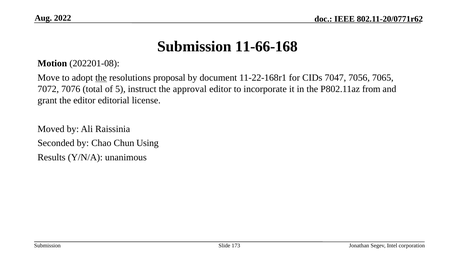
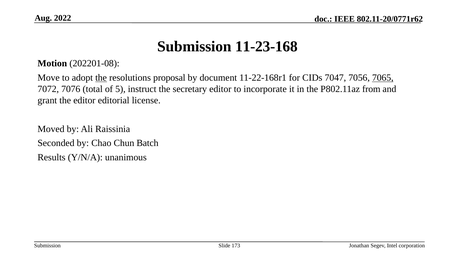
11-66-168: 11-66-168 -> 11-23-168
7065 underline: none -> present
approval: approval -> secretary
Using: Using -> Batch
